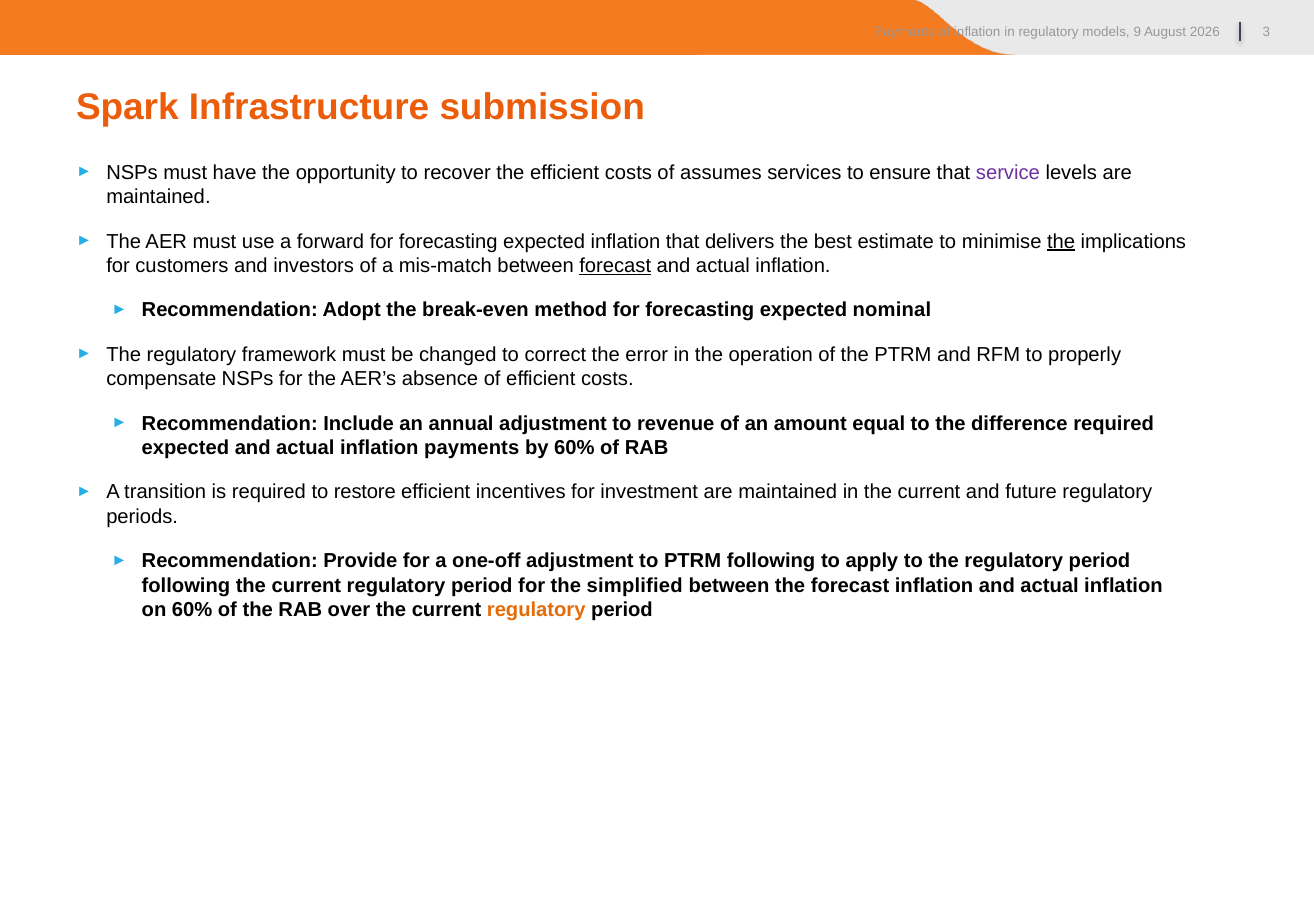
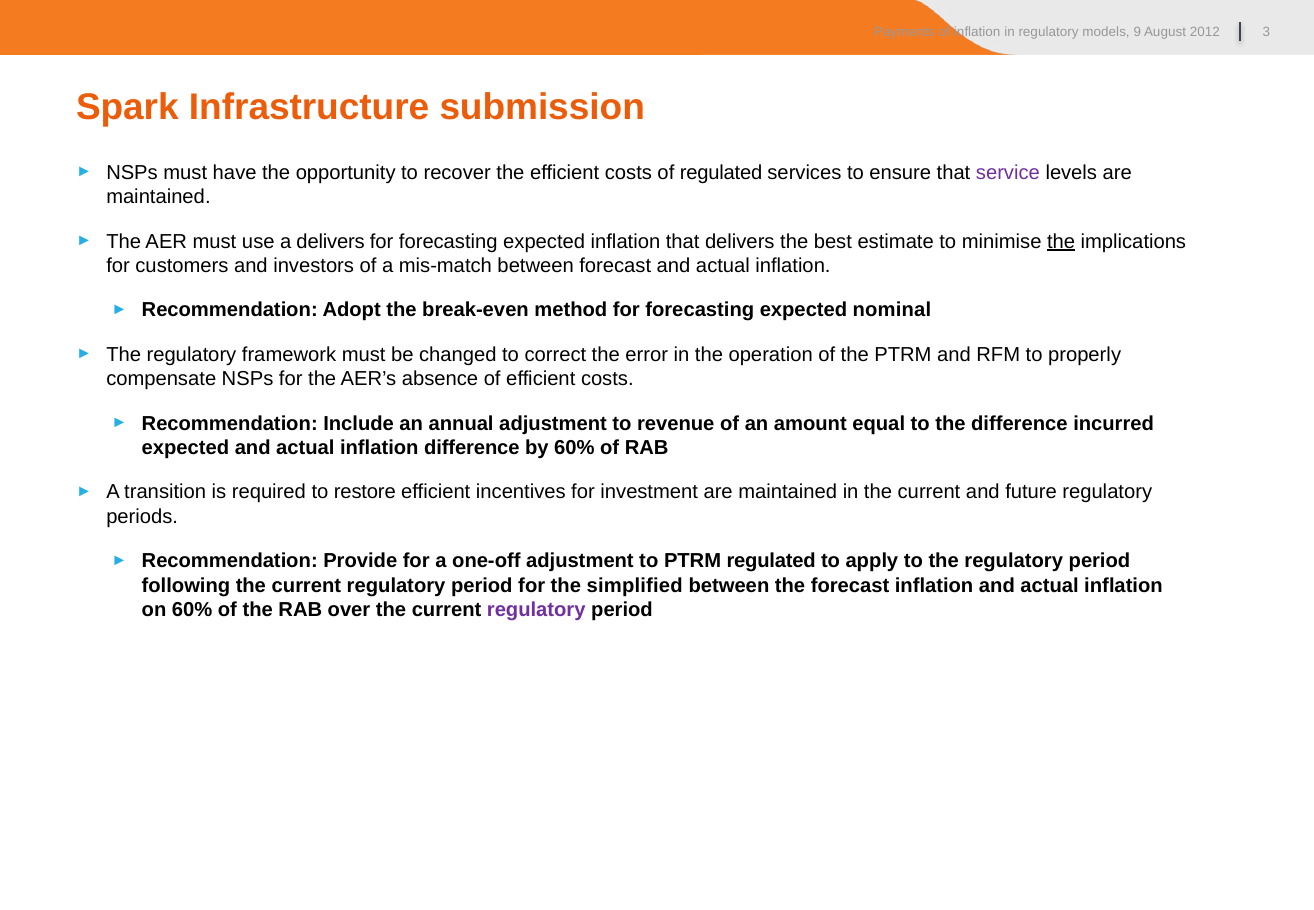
2026: 2026 -> 2012
of assumes: assumes -> regulated
a forward: forward -> delivers
forecast at (615, 266) underline: present -> none
difference required: required -> incurred
inflation payments: payments -> difference
PTRM following: following -> regulated
regulatory at (536, 609) colour: orange -> purple
